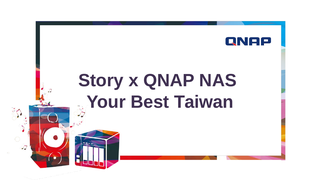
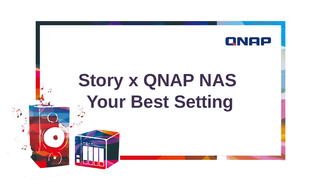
Taiwan: Taiwan -> Setting
